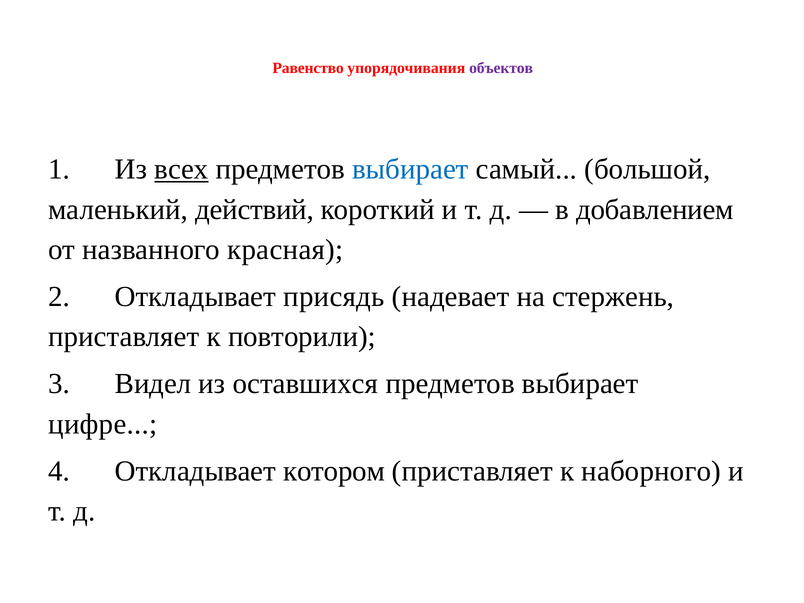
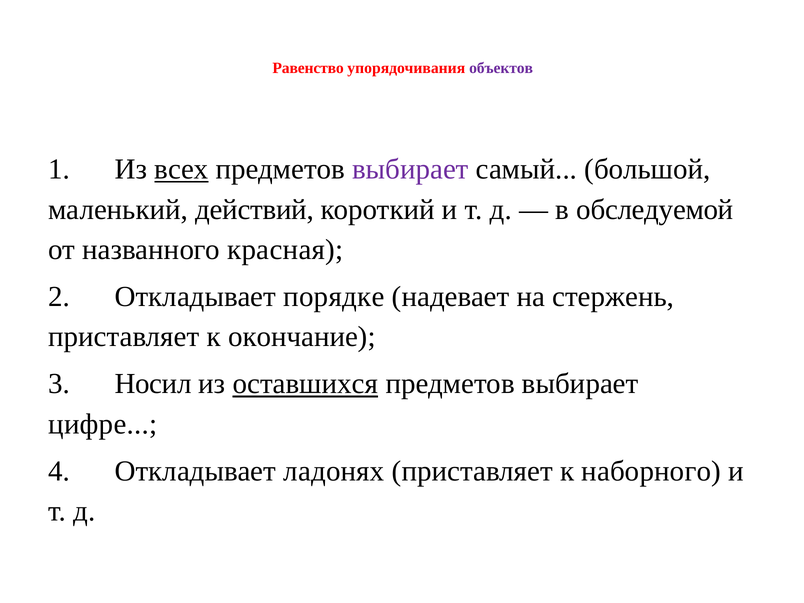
выбирает at (410, 169) colour: blue -> purple
добавлением: добавлением -> обследуемой
присядь: присядь -> порядке
повторили: повторили -> окончание
Видел: Видел -> Носил
оставшихся underline: none -> present
котором: котором -> ладонях
